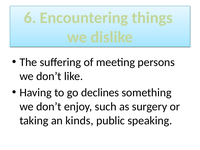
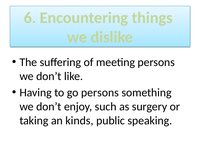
go declines: declines -> persons
